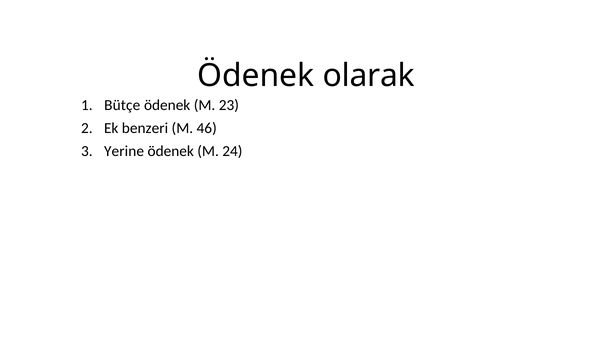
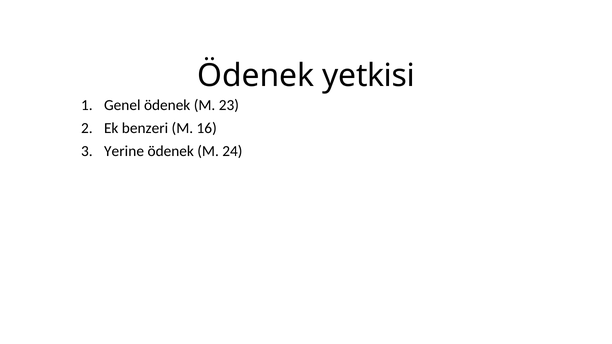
olarak: olarak -> yetkisi
Bütçe: Bütçe -> Genel
46: 46 -> 16
